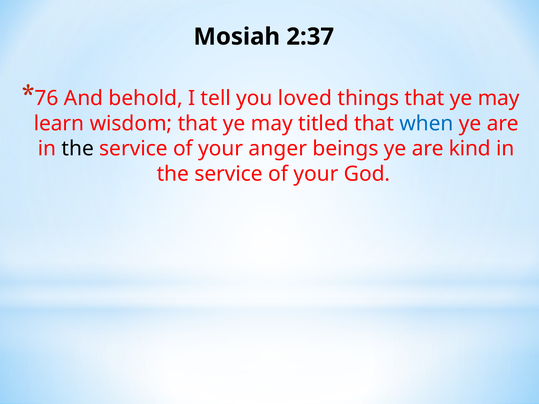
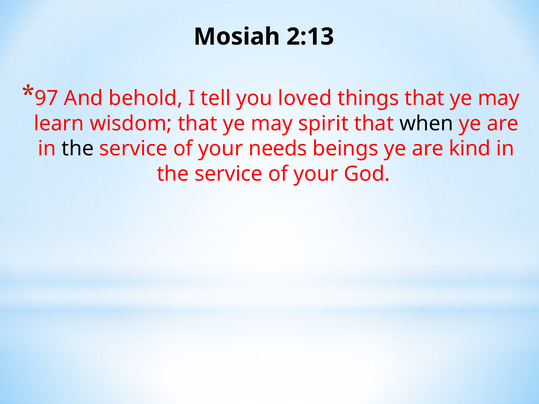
2:37: 2:37 -> 2:13
76: 76 -> 97
titled: titled -> spirit
when colour: blue -> black
anger: anger -> needs
